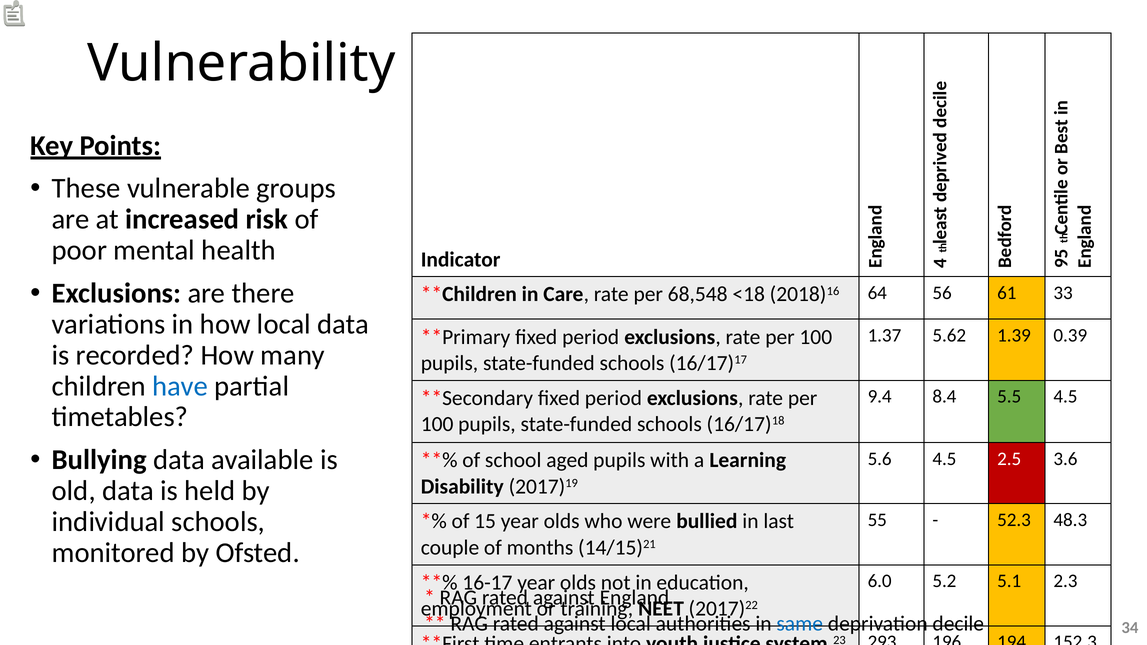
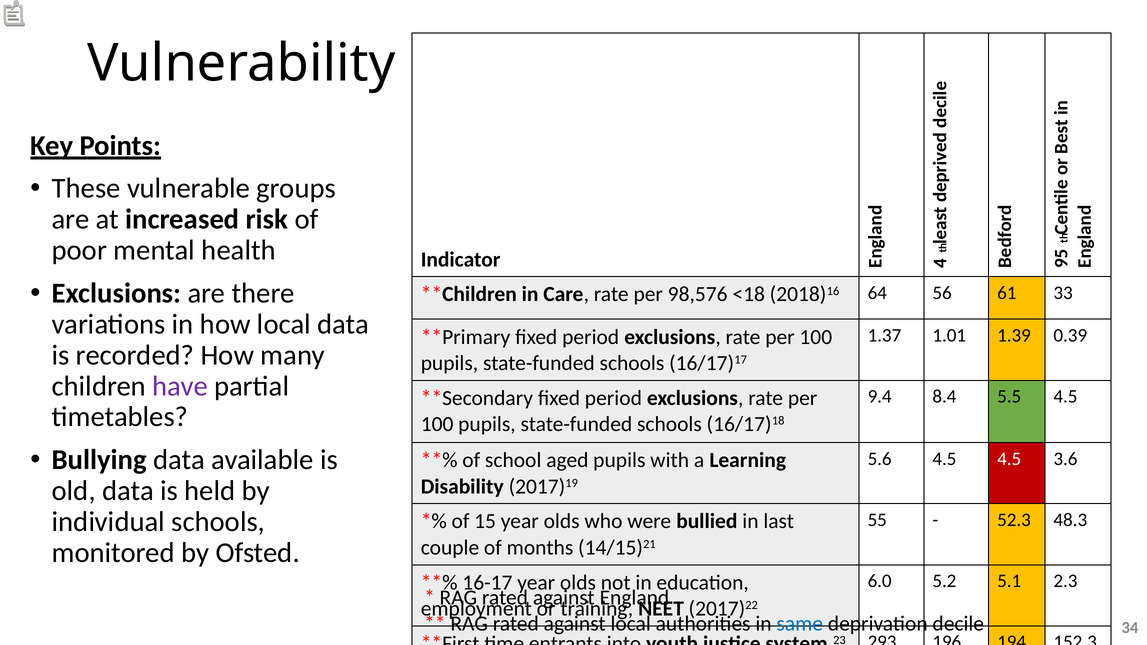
68,548: 68,548 -> 98,576
5.62: 5.62 -> 1.01
have colour: blue -> purple
4.5 2.5: 2.5 -> 4.5
